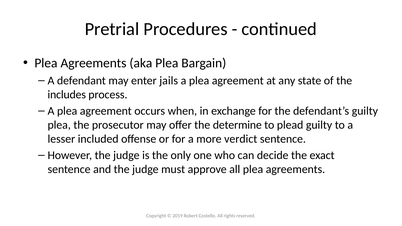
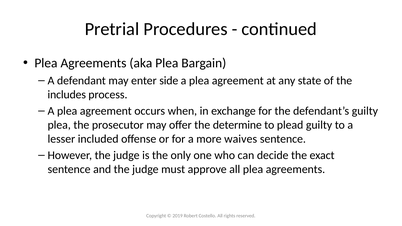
jails: jails -> side
verdict: verdict -> waives
